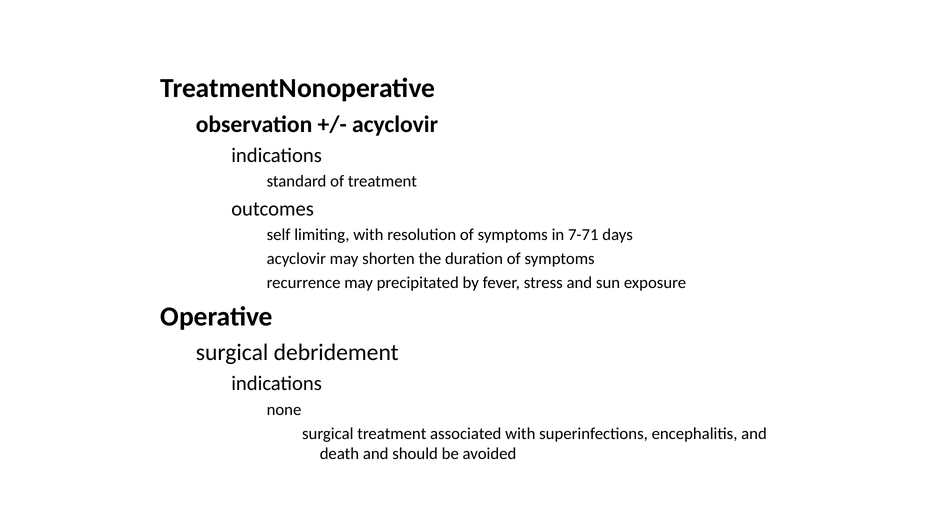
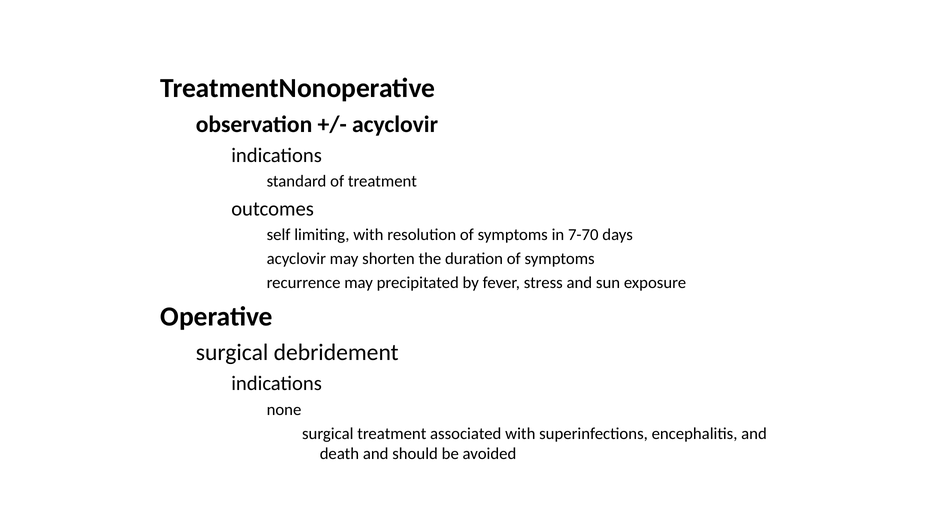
7-71: 7-71 -> 7-70
